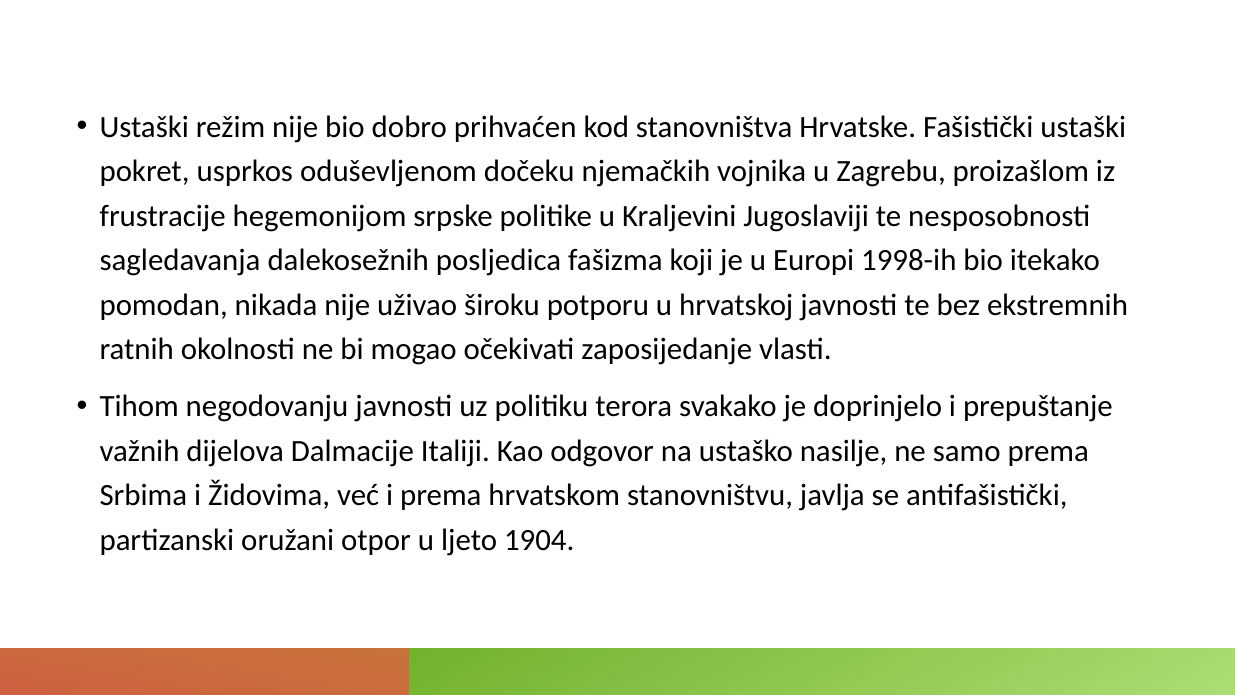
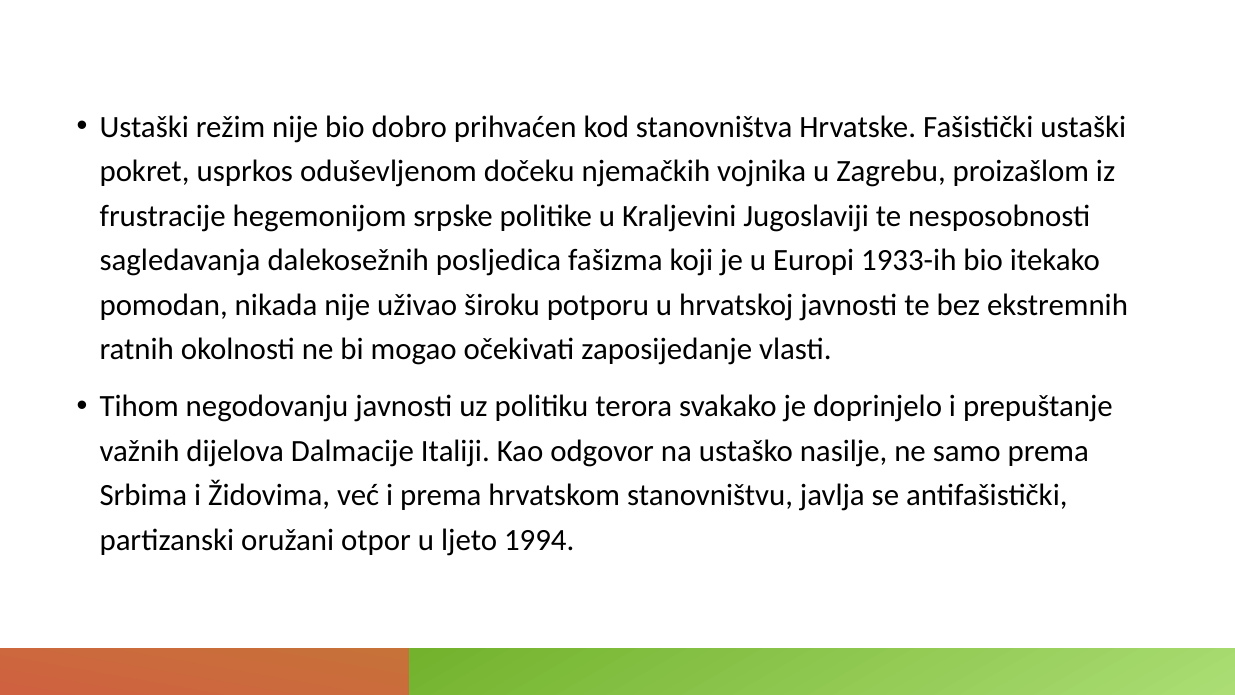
1998-ih: 1998-ih -> 1933-ih
1904: 1904 -> 1994
